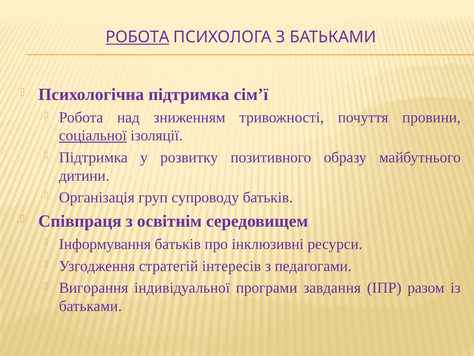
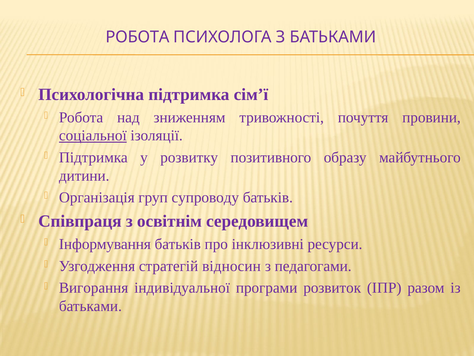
РОБОТА at (137, 37) underline: present -> none
інтересів: інтересів -> відносин
завдання: завдання -> розвиток
